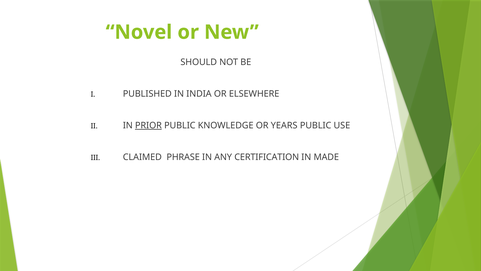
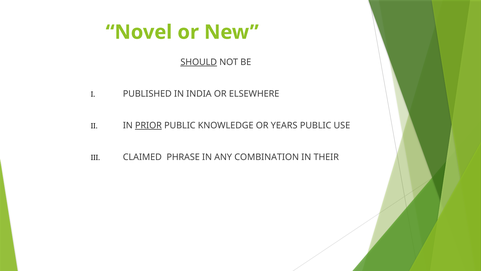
SHOULD underline: none -> present
CERTIFICATION: CERTIFICATION -> COMBINATION
MADE: MADE -> THEIR
